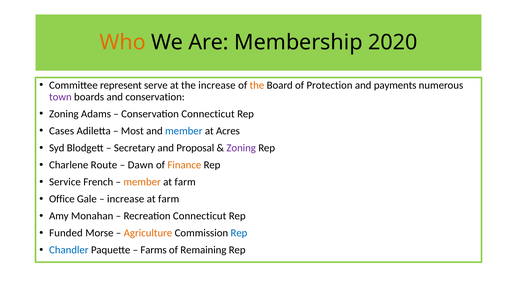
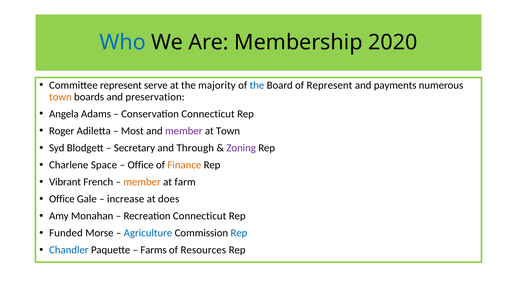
Who colour: orange -> blue
the increase: increase -> majority
the at (257, 85) colour: orange -> blue
of Protection: Protection -> Represent
town at (60, 97) colour: purple -> orange
and conservation: conservation -> preservation
Zoning at (64, 114): Zoning -> Angela
Cases: Cases -> Roger
member at (184, 131) colour: blue -> purple
at Acres: Acres -> Town
Proposal: Proposal -> Through
Route: Route -> Space
Dawn at (141, 165): Dawn -> Office
Service: Service -> Vibrant
farm at (169, 199): farm -> does
Agriculture colour: orange -> blue
Remaining: Remaining -> Resources
